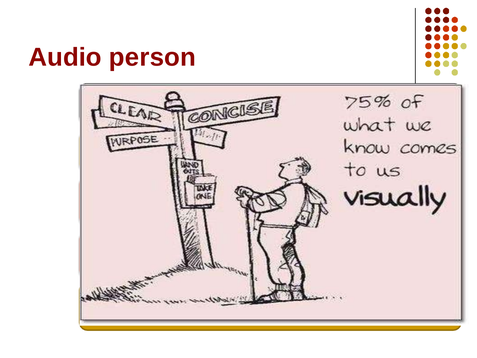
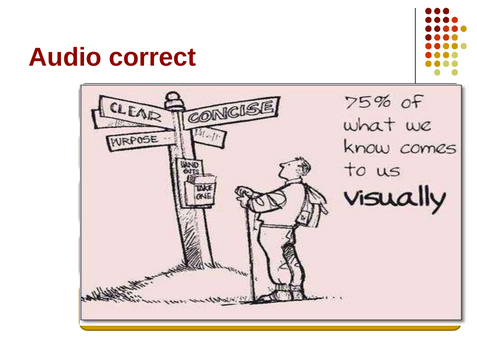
person: person -> correct
